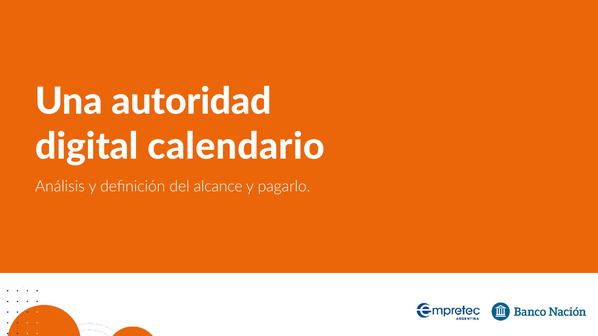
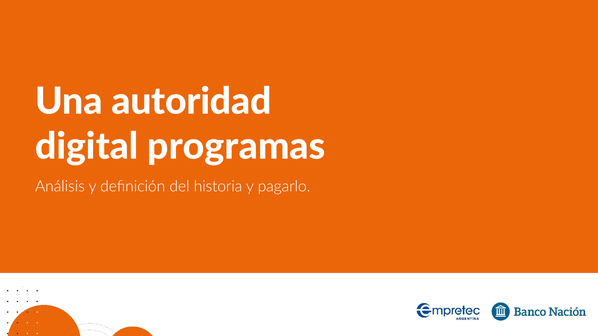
calendario: calendario -> programas
alcance: alcance -> historia
